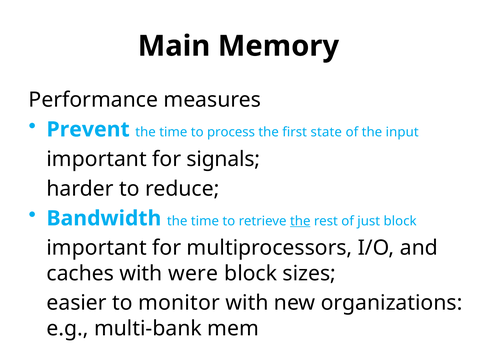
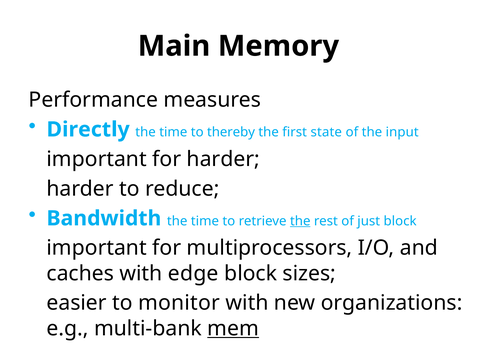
Prevent: Prevent -> Directly
process: process -> thereby
for signals: signals -> harder
were: were -> edge
mem underline: none -> present
